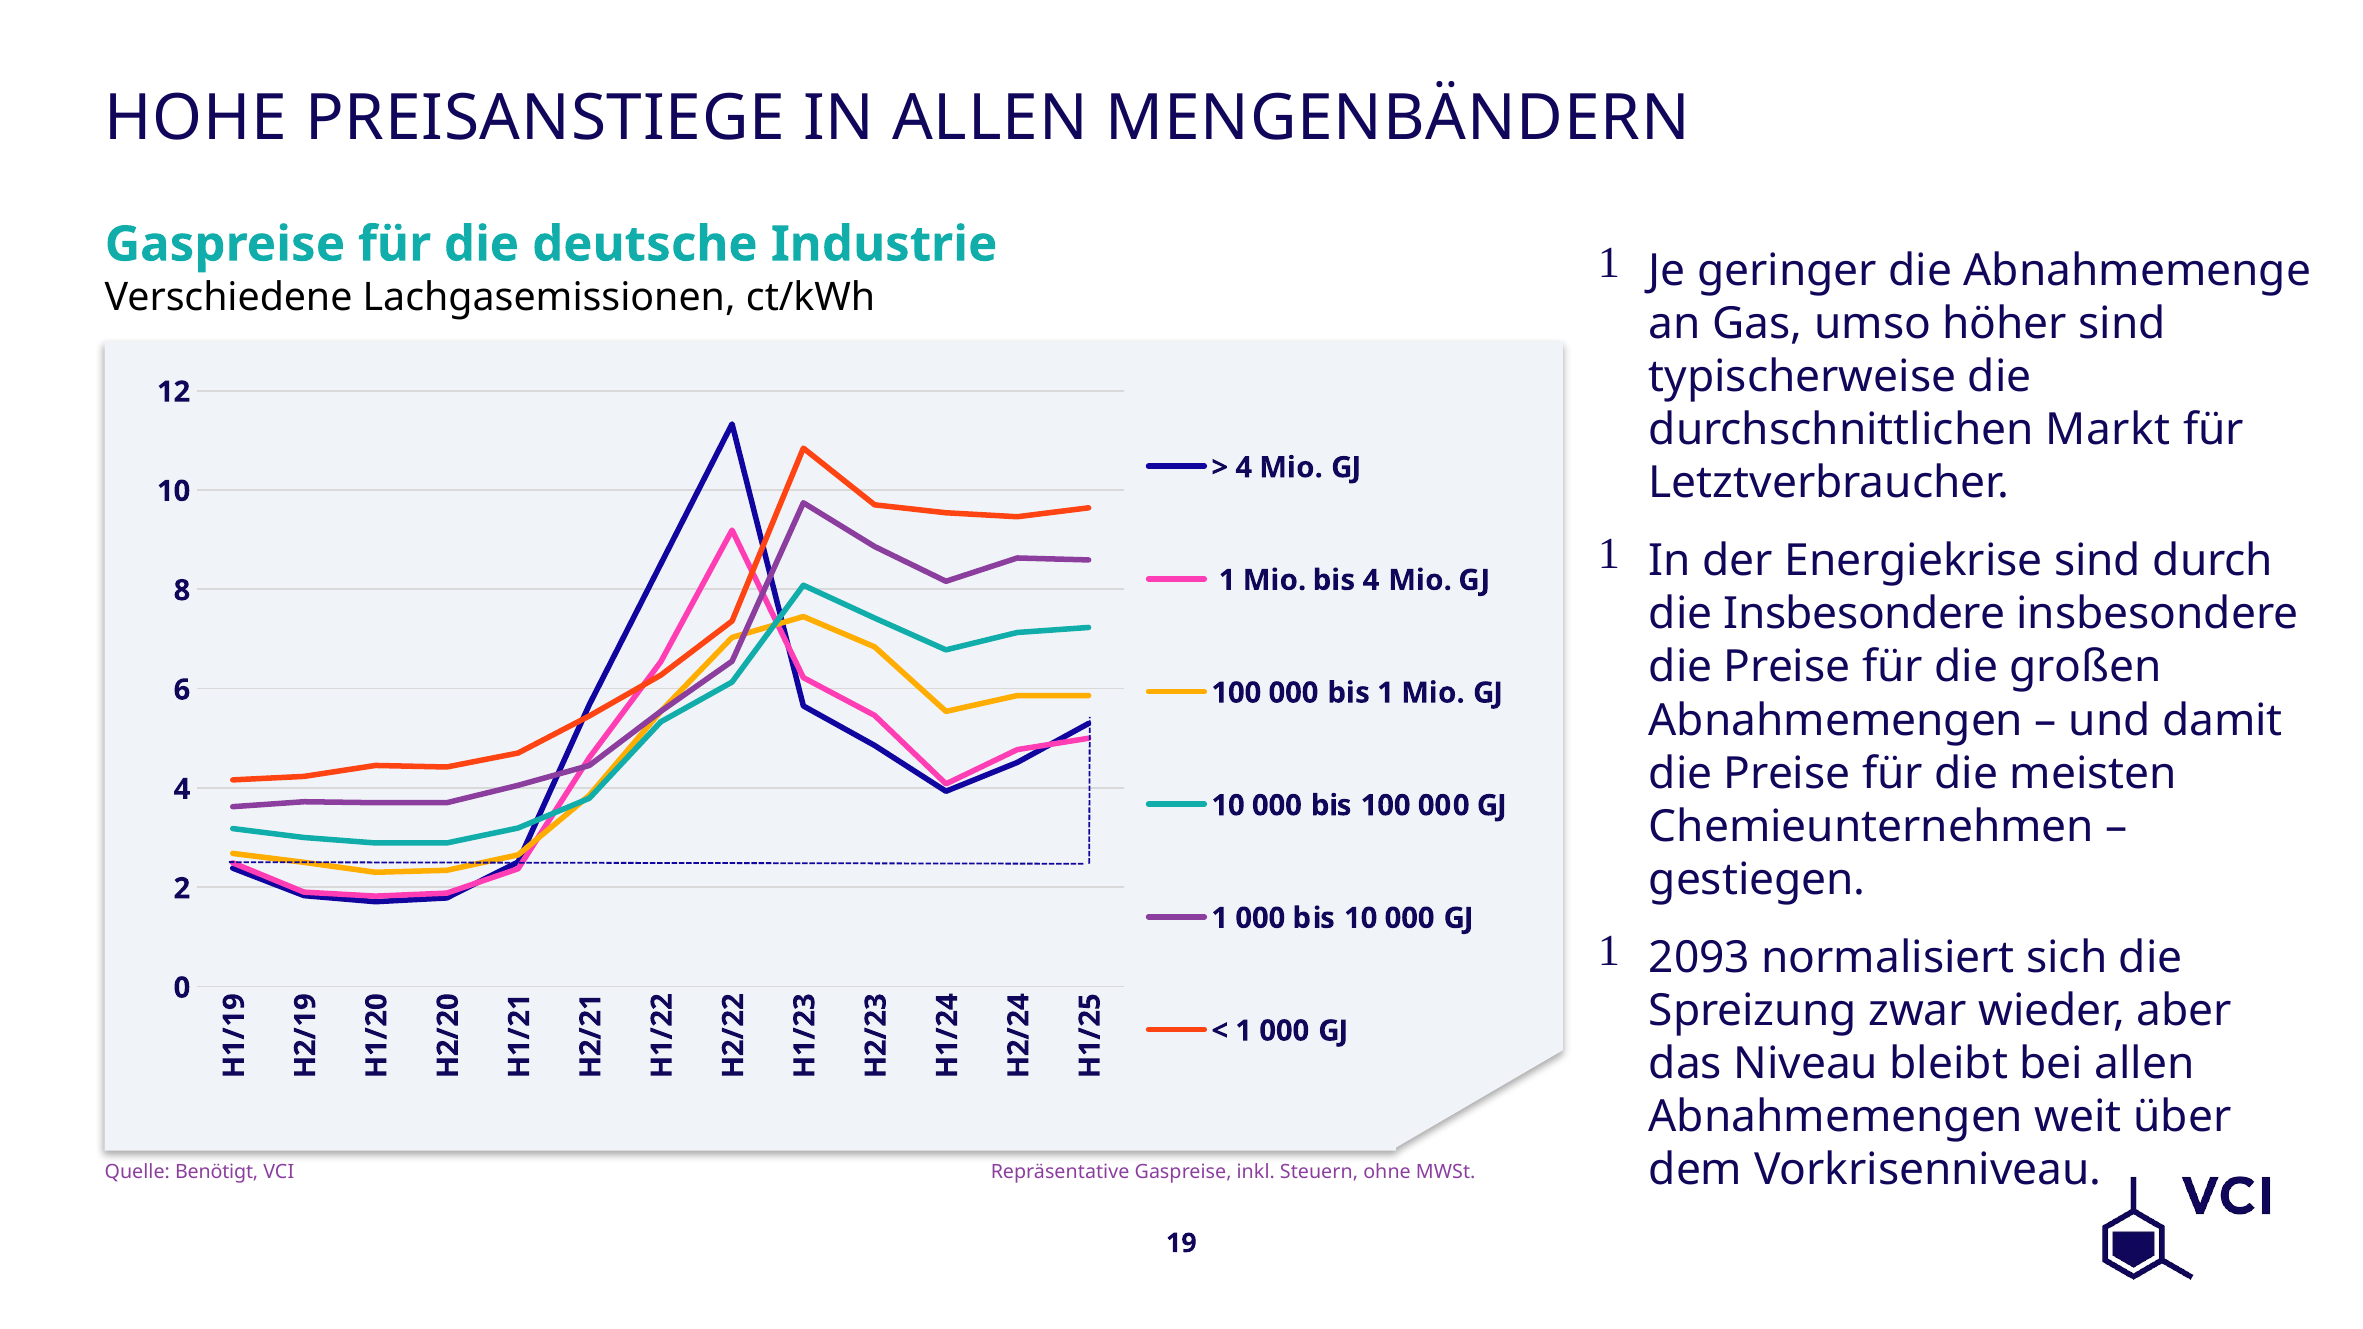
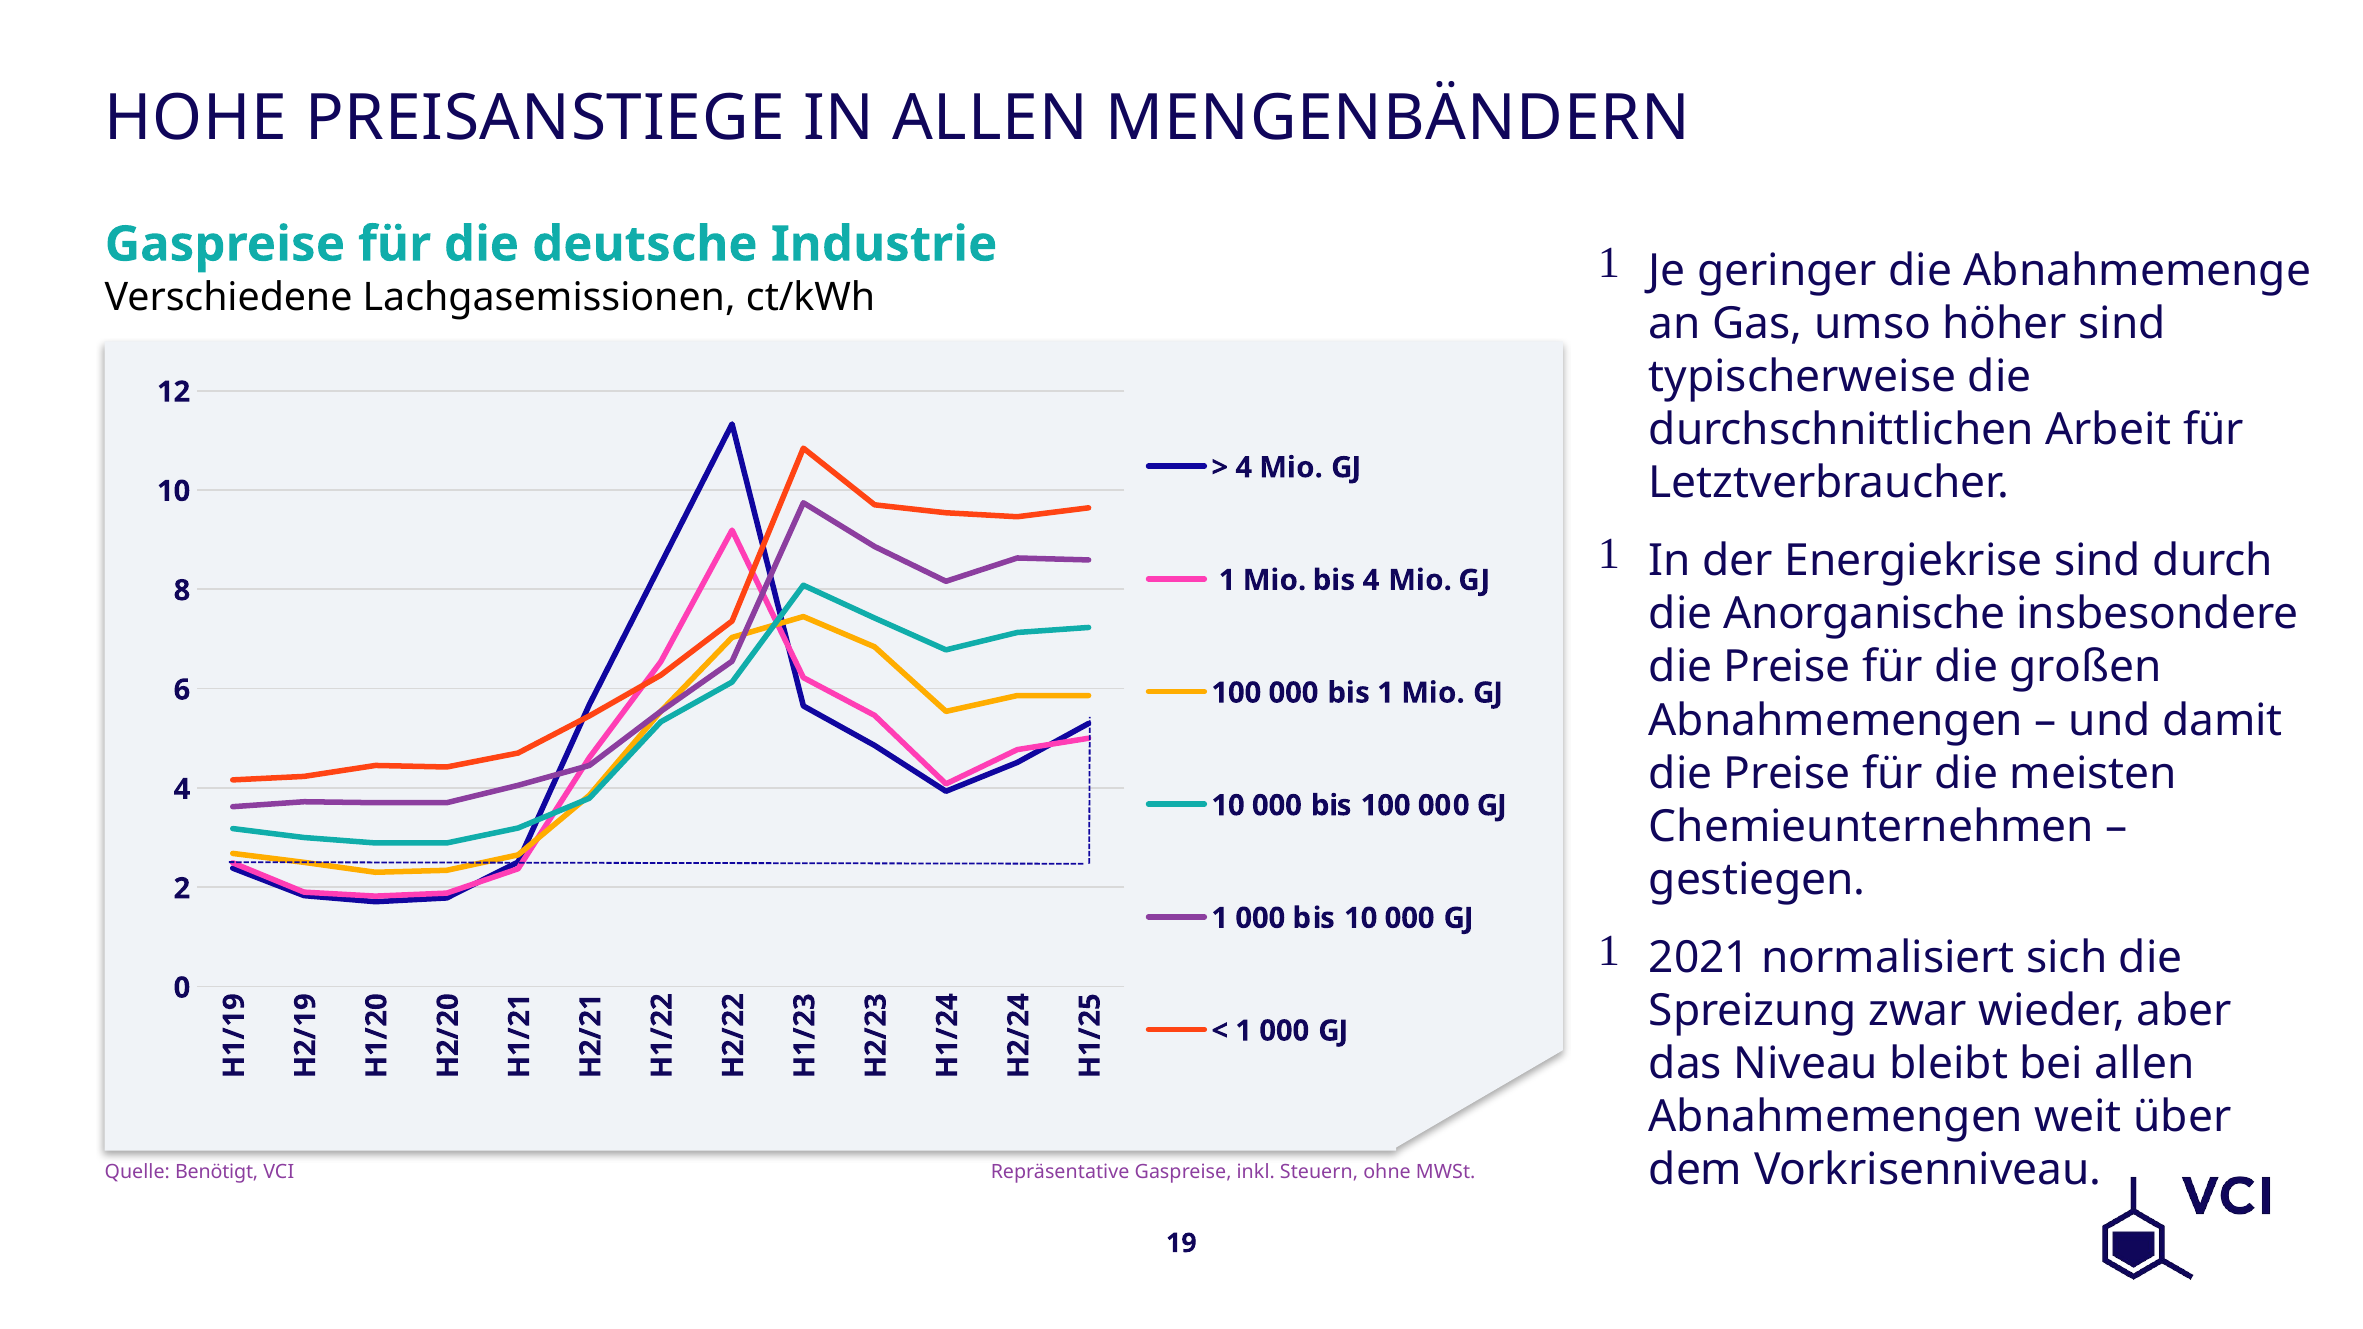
Markt: Markt -> Arbeit
die Insbesondere: Insbesondere -> Anorganische
2093: 2093 -> 2021
